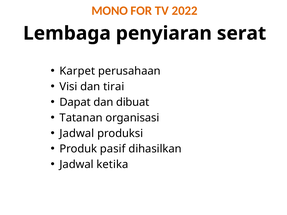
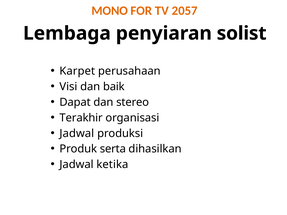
2022: 2022 -> 2057
serat: serat -> solist
tirai: tirai -> baik
dibuat: dibuat -> stereo
Tatanan: Tatanan -> Terakhir
pasif: pasif -> serta
